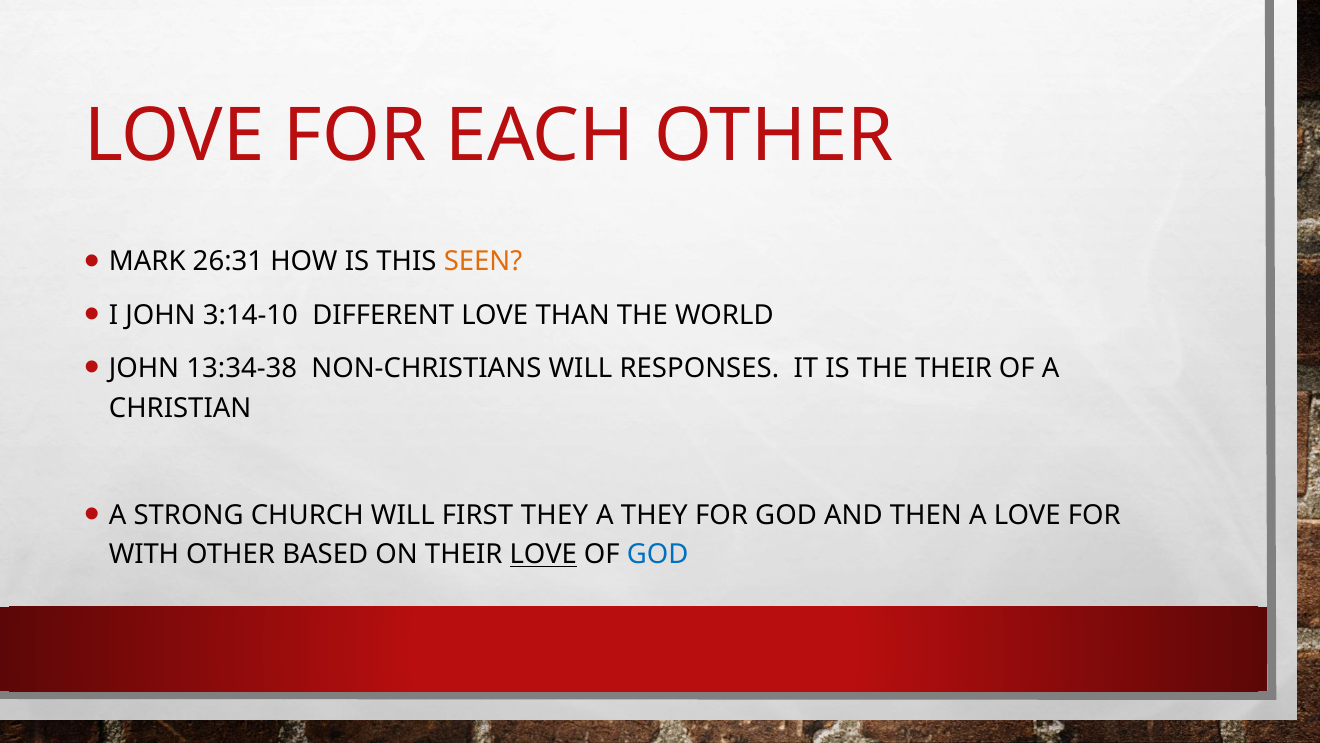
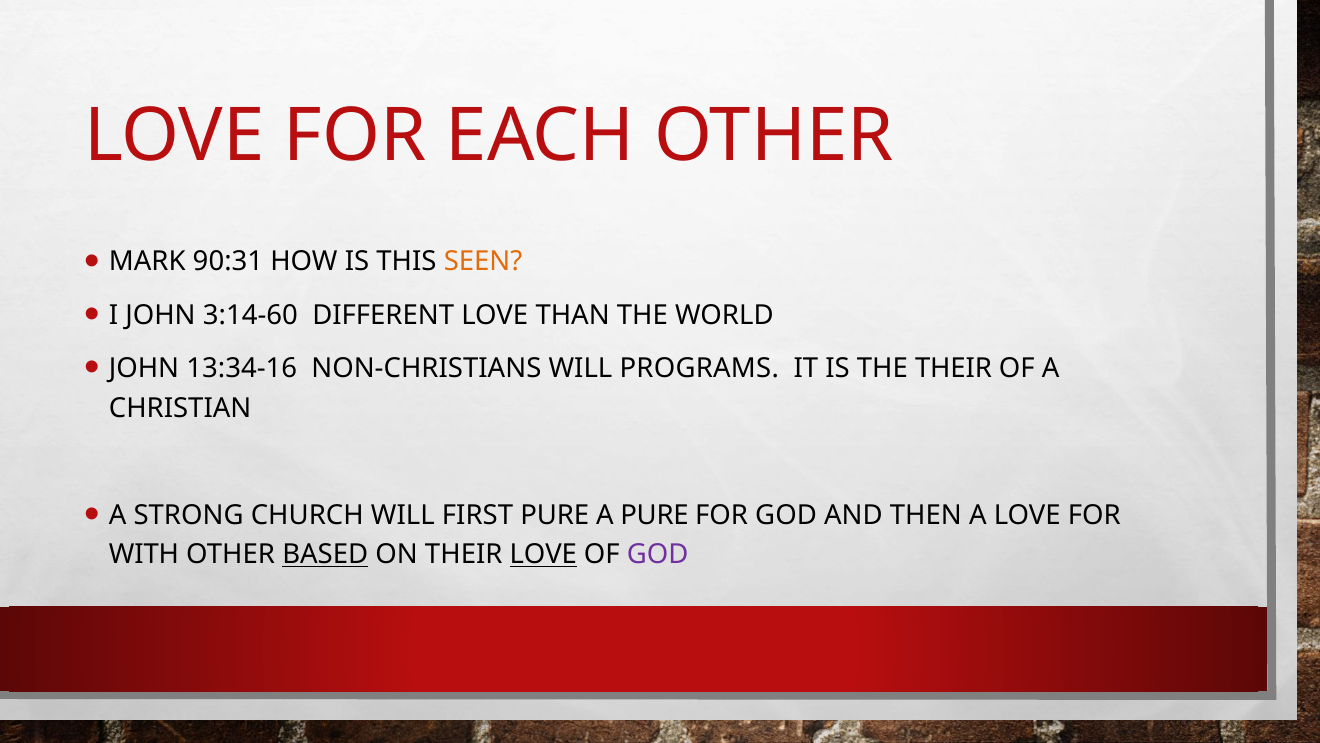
26:31: 26:31 -> 90:31
3:14-10: 3:14-10 -> 3:14-60
13:34-38: 13:34-38 -> 13:34-16
RESPONSES: RESPONSES -> PROGRAMS
FIRST THEY: THEY -> PURE
A THEY: THEY -> PURE
BASED underline: none -> present
GOD at (658, 554) colour: blue -> purple
